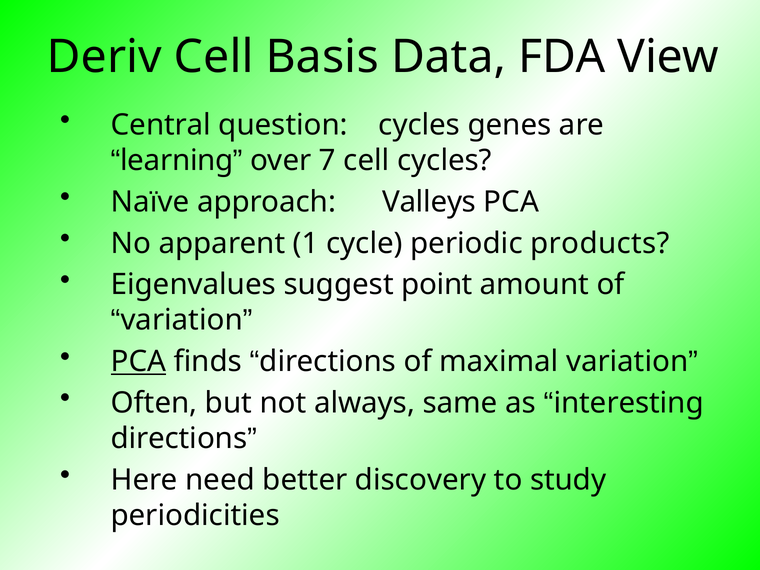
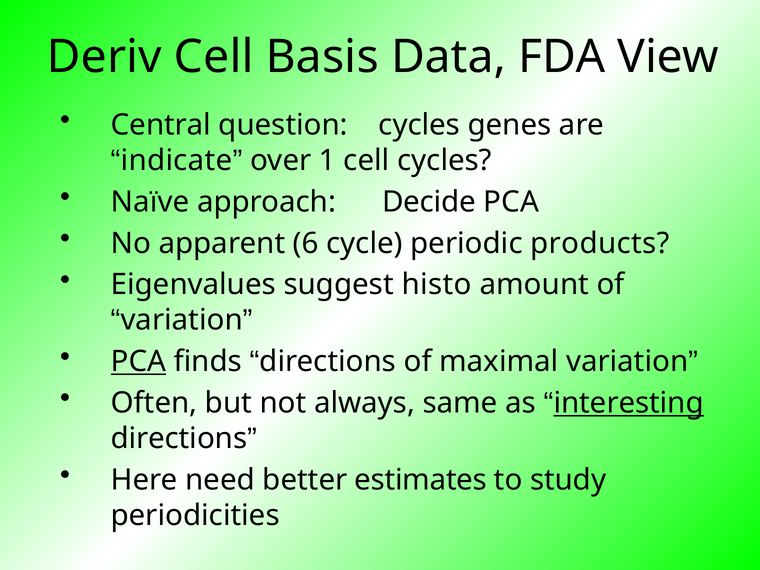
learning: learning -> indicate
7: 7 -> 1
Valleys: Valleys -> Decide
1: 1 -> 6
point: point -> histo
interesting underline: none -> present
discovery: discovery -> estimates
